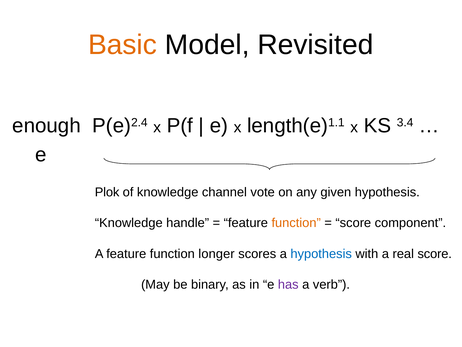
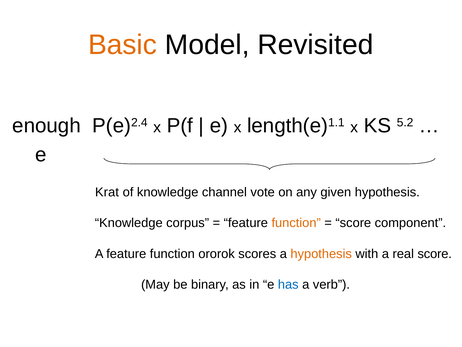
3.4: 3.4 -> 5.2
Plok: Plok -> Krat
handle: handle -> corpus
longer: longer -> ororok
hypothesis at (321, 253) colour: blue -> orange
has colour: purple -> blue
